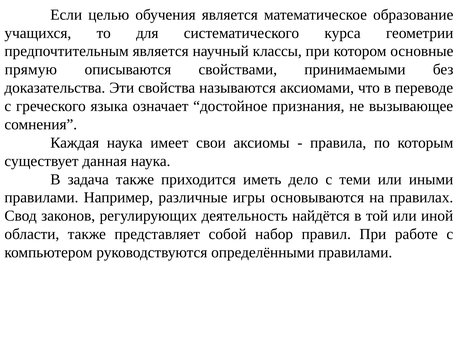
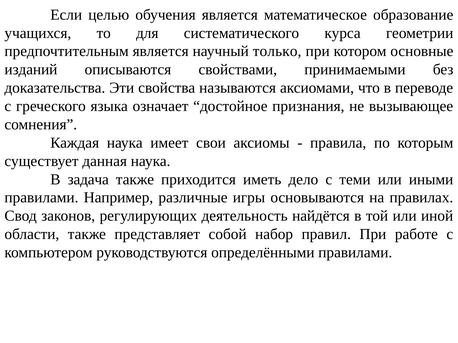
классы: классы -> только
прямую: прямую -> изданий
